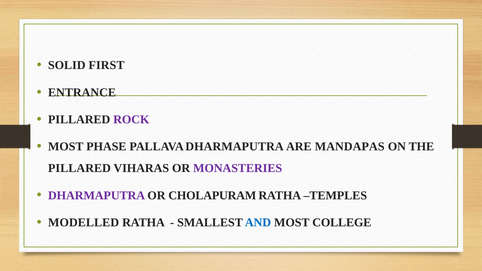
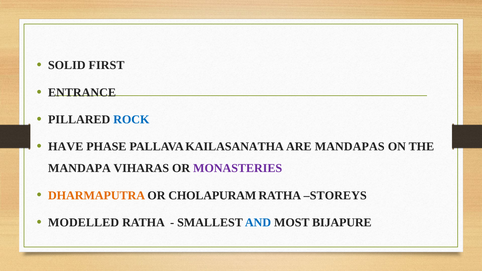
ROCK colour: purple -> blue
MOST at (66, 147): MOST -> HAVE
PALLAVA DHARMAPUTRA: DHARMAPUTRA -> KAILASANATHA
PILLARED at (79, 168): PILLARED -> MANDAPA
DHARMAPUTRA at (97, 195) colour: purple -> orange
TEMPLES: TEMPLES -> STOREYS
COLLEGE: COLLEGE -> BIJAPURE
